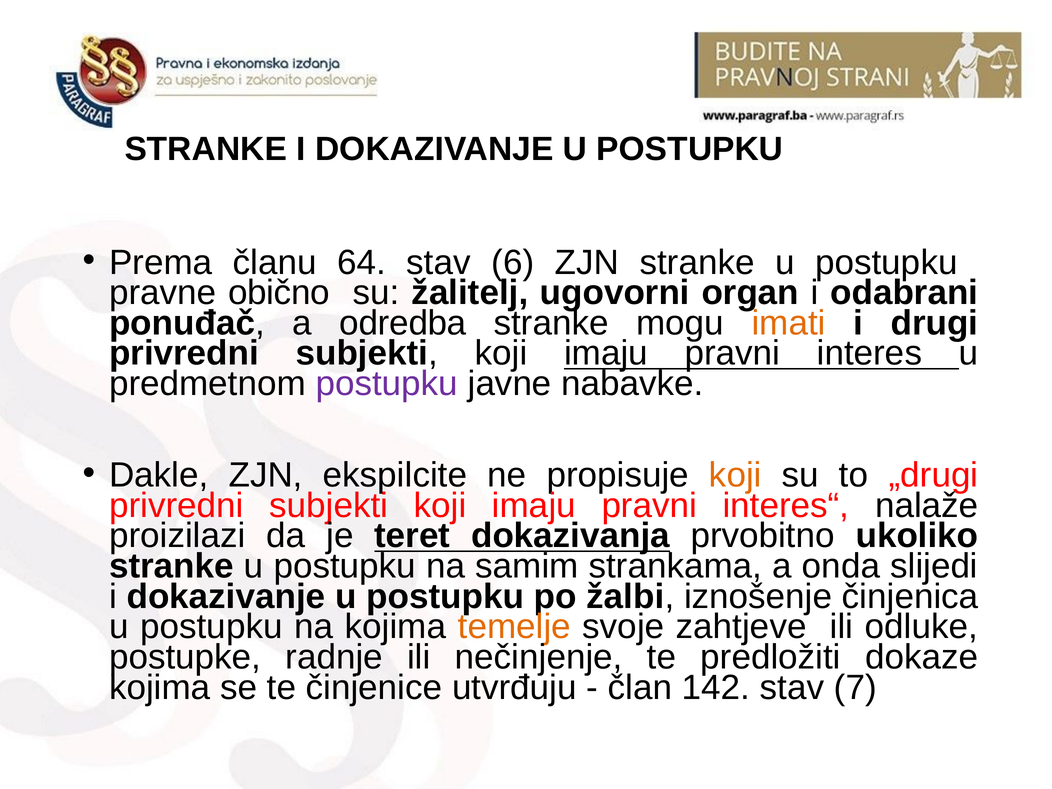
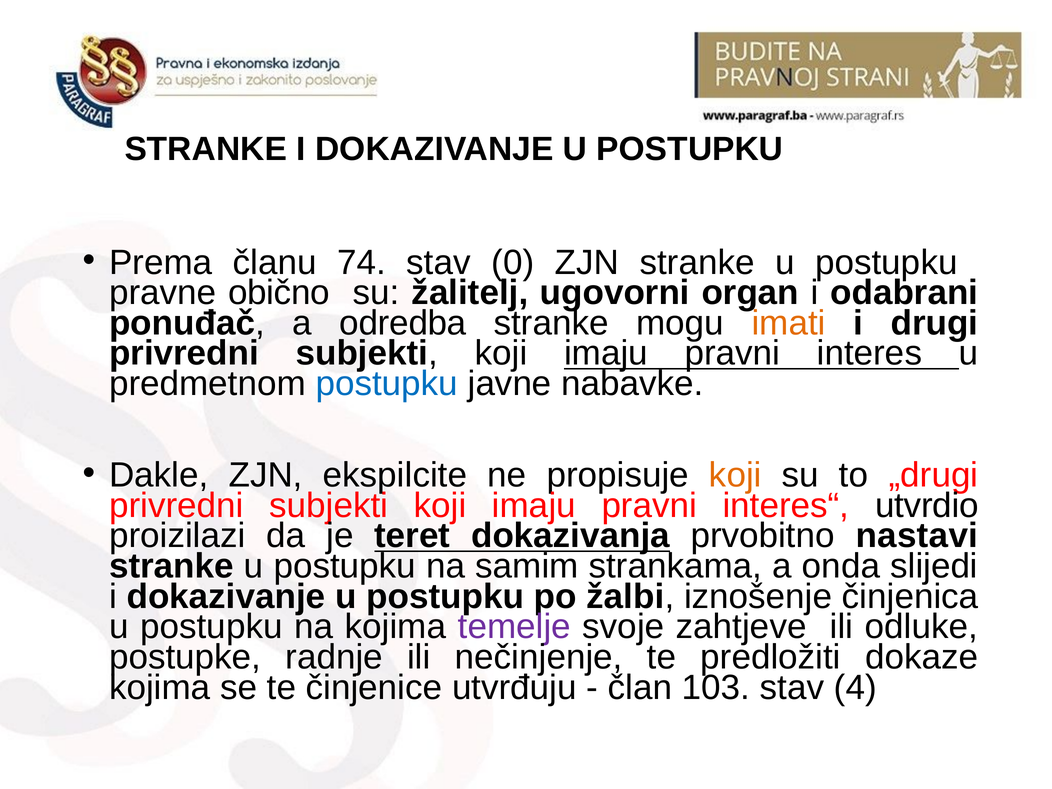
64: 64 -> 74
6: 6 -> 0
postupku at (387, 384) colour: purple -> blue
nalaže: nalaže -> utvrdio
ukoliko: ukoliko -> nastavi
temelje colour: orange -> purple
142: 142 -> 103
7: 7 -> 4
